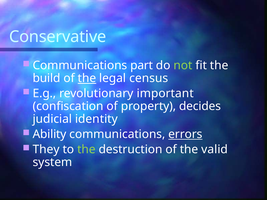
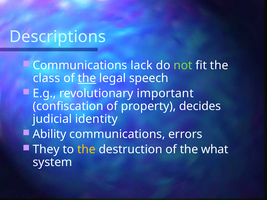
Conservative: Conservative -> Descriptions
part: part -> lack
build: build -> class
census: census -> speech
errors underline: present -> none
the at (86, 150) colour: light green -> yellow
valid: valid -> what
